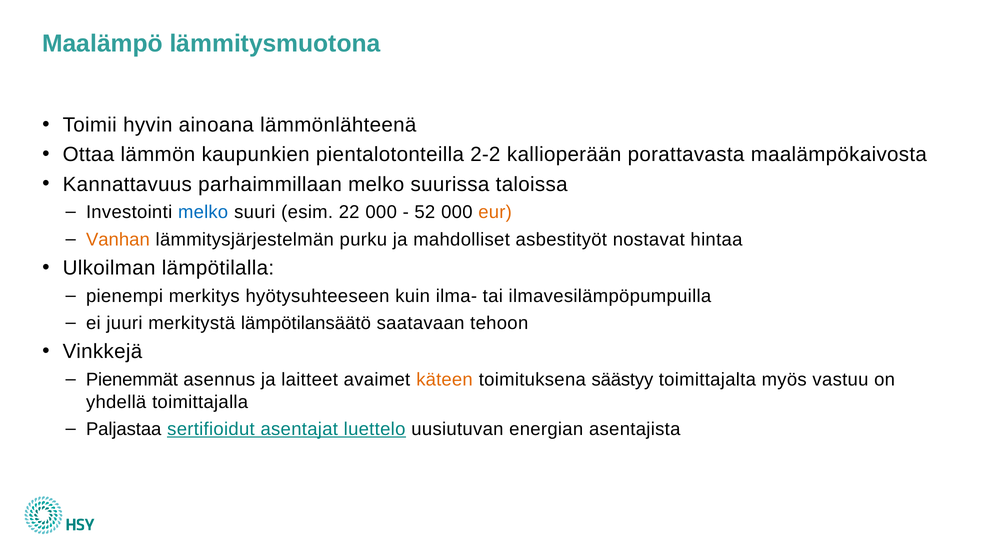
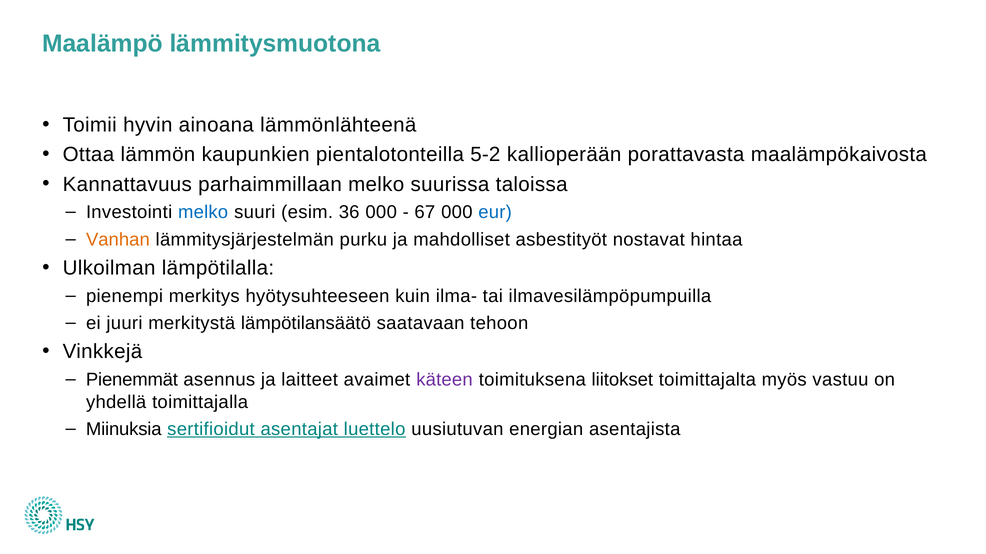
2-2: 2-2 -> 5-2
22: 22 -> 36
52: 52 -> 67
eur colour: orange -> blue
käteen colour: orange -> purple
säästyy: säästyy -> liitokset
Paljastaa: Paljastaa -> Miinuksia
